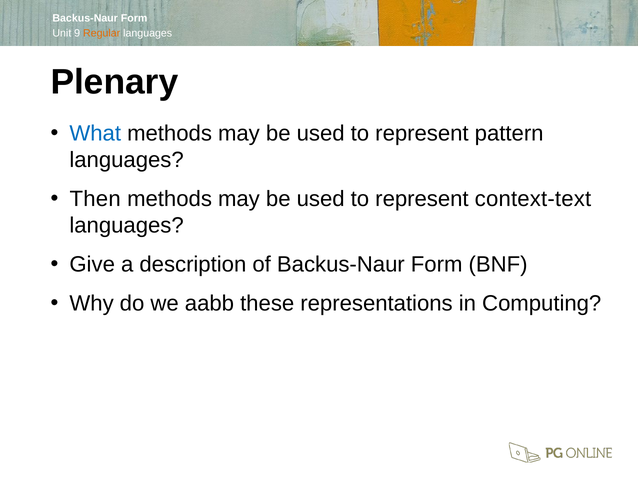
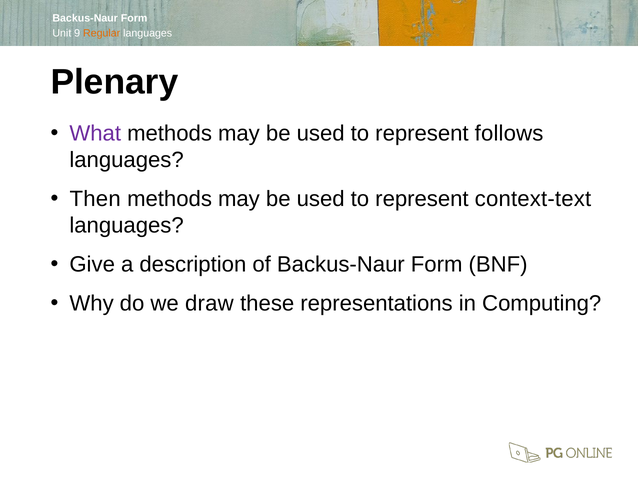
What colour: blue -> purple
pattern: pattern -> follows
aabb: aabb -> draw
